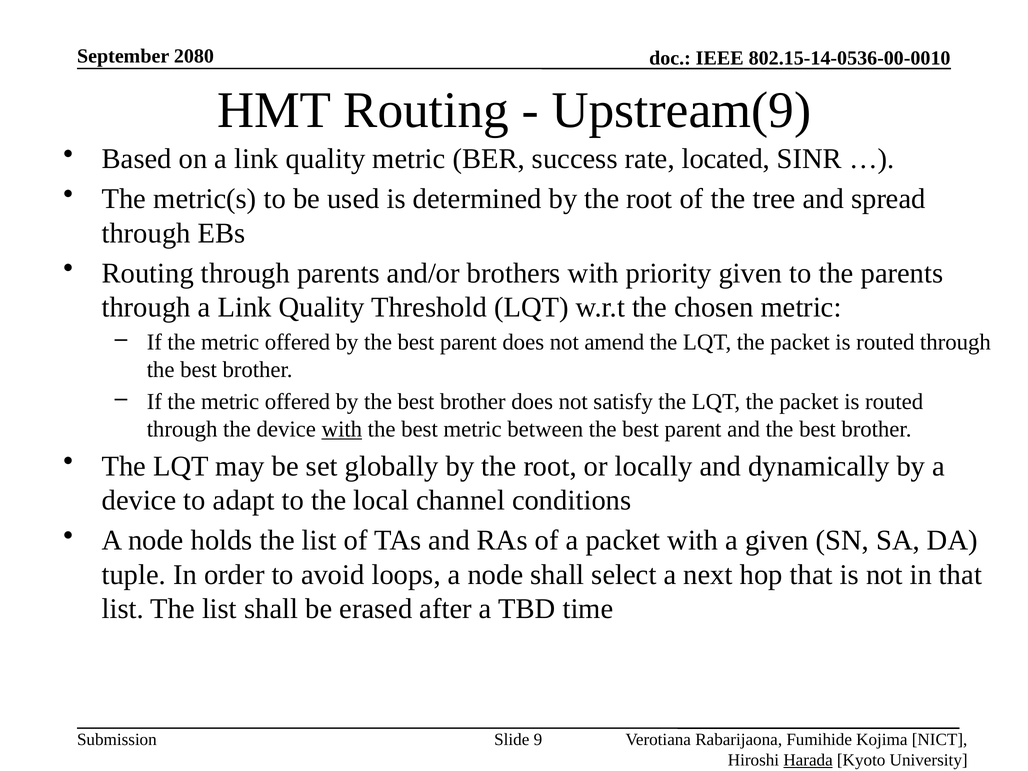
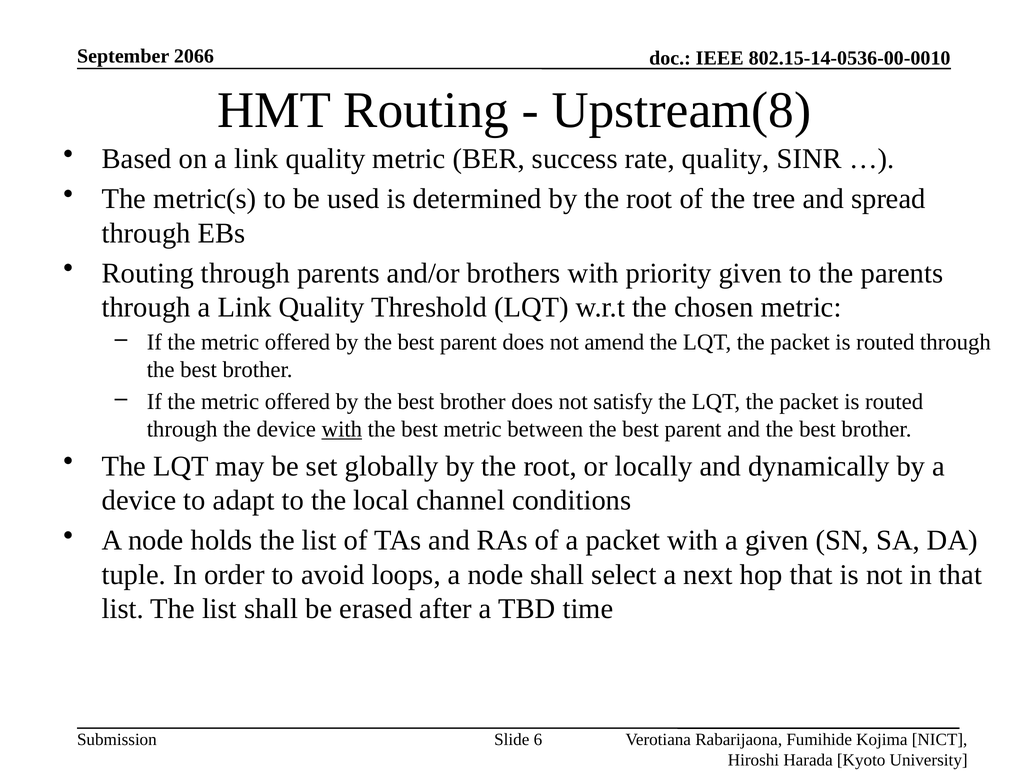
2080: 2080 -> 2066
Upstream(9: Upstream(9 -> Upstream(8
rate located: located -> quality
9: 9 -> 6
Harada underline: present -> none
